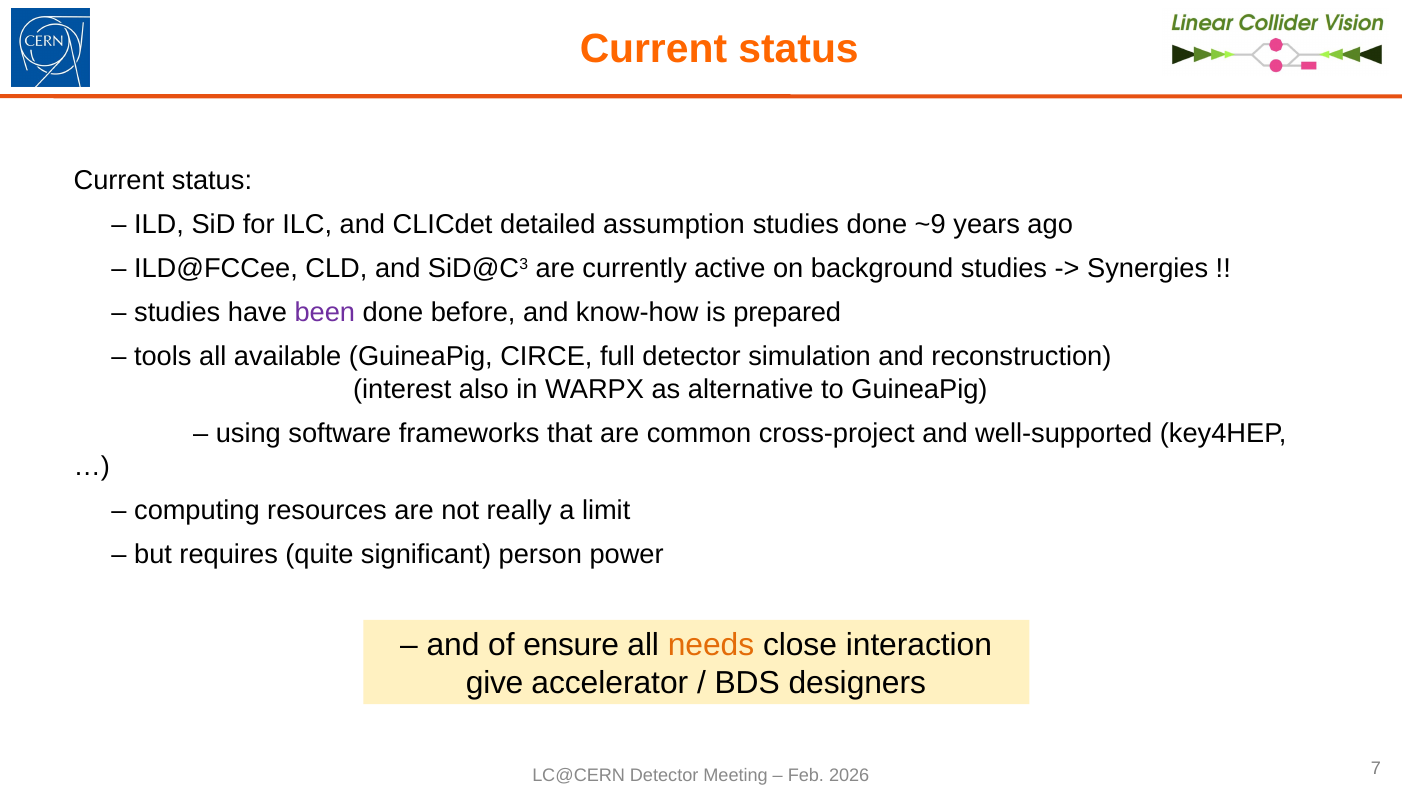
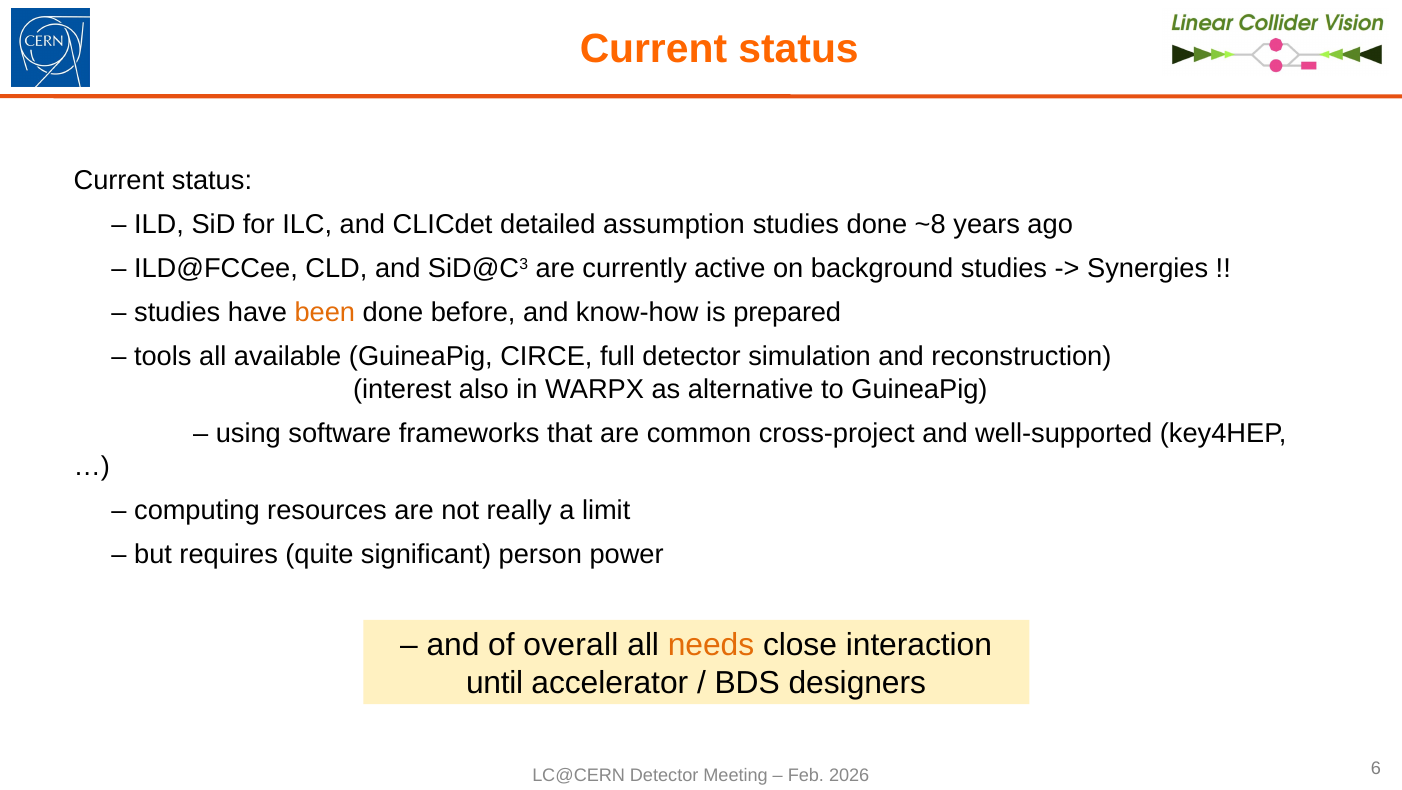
~9: ~9 -> ~8
been colour: purple -> orange
ensure: ensure -> overall
give: give -> until
7: 7 -> 6
